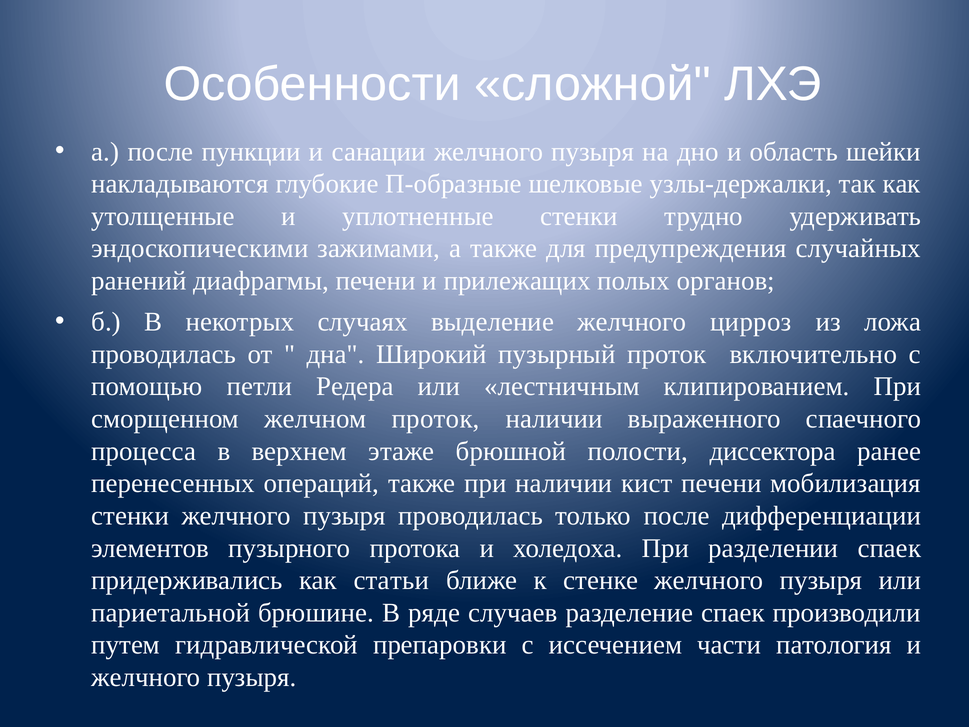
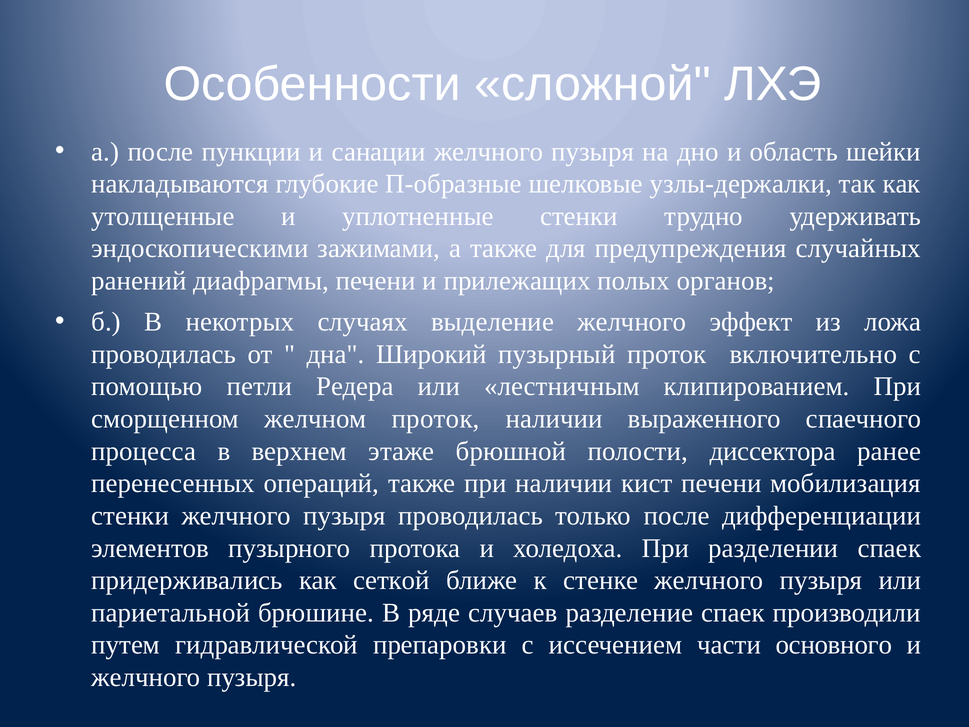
цирроз: цирроз -> эффект
статьи: статьи -> сеткой
патология: патология -> основного
